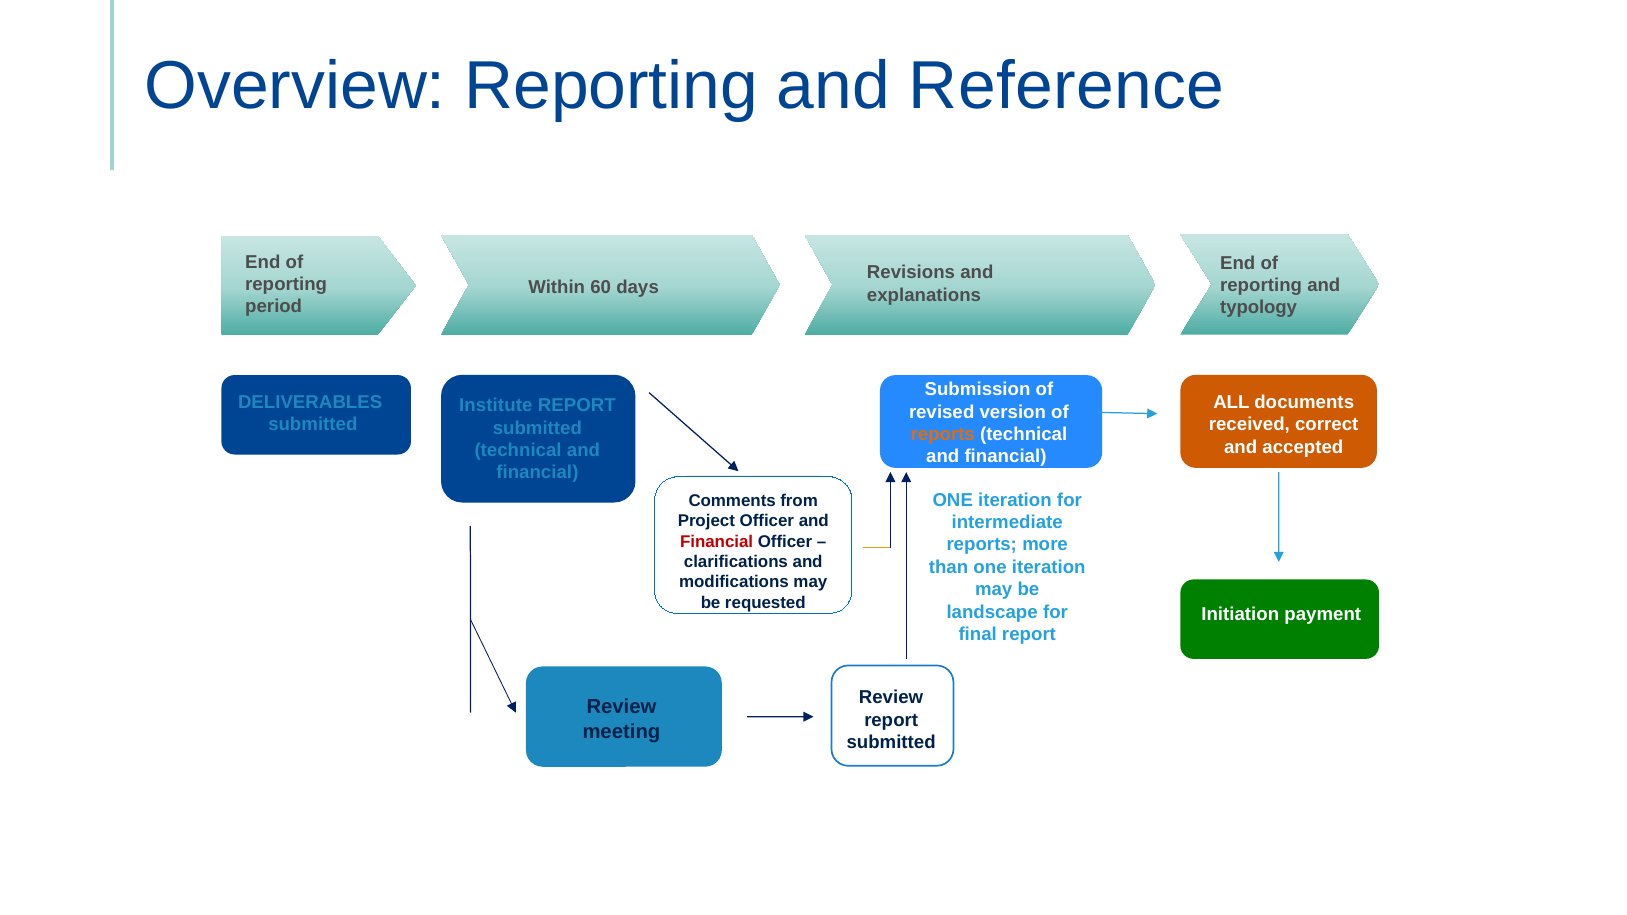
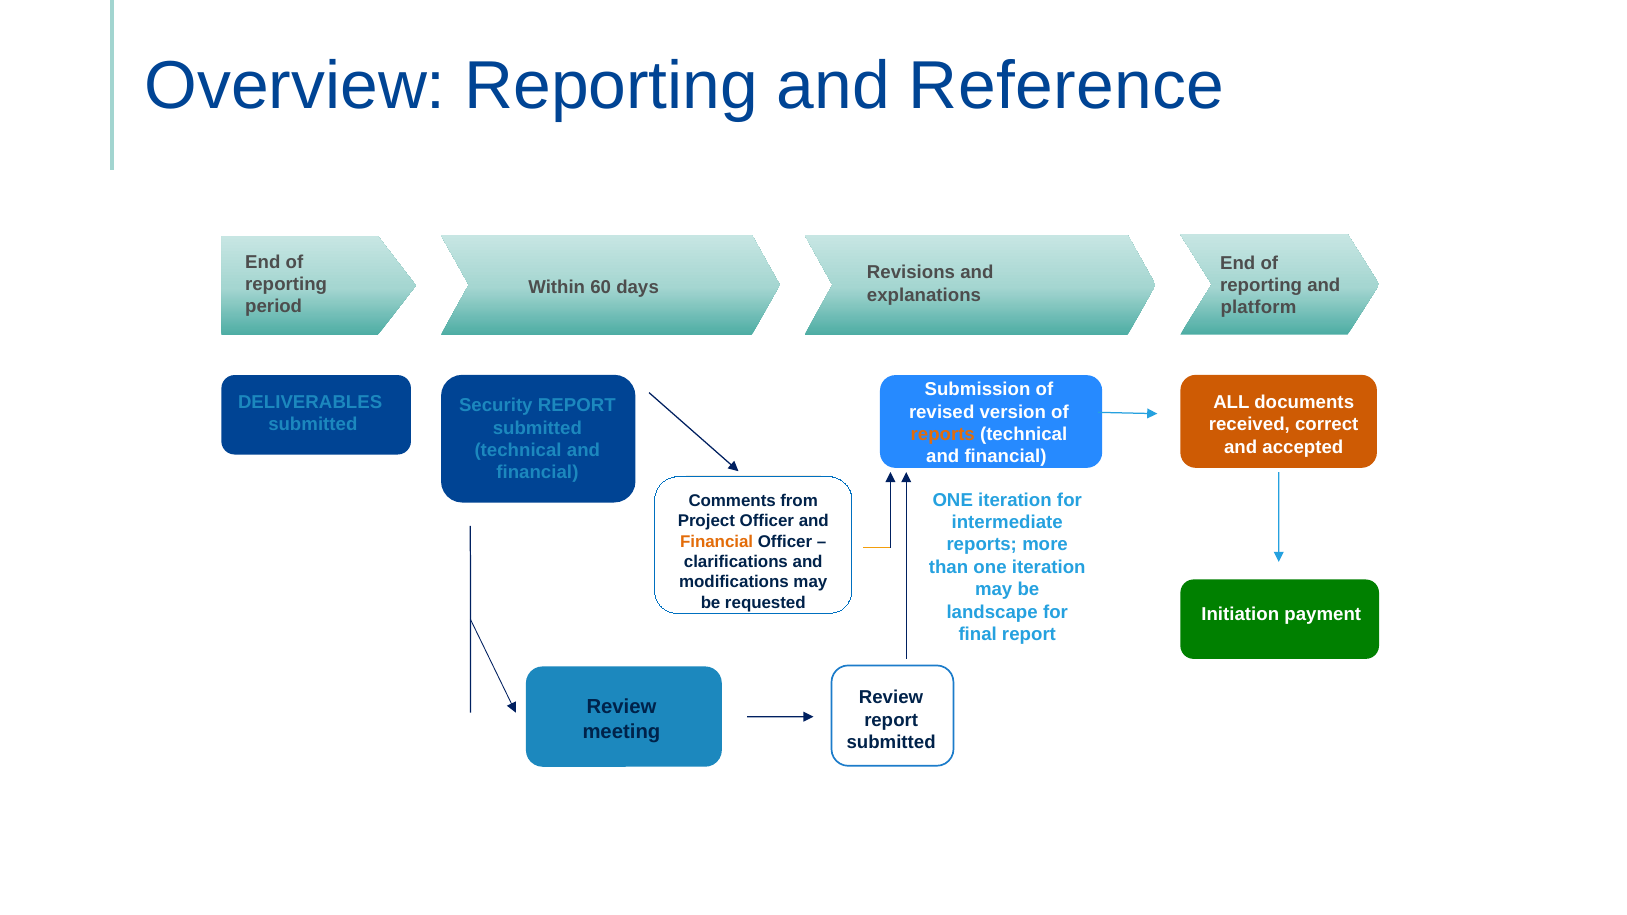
typology: typology -> platform
Institute: Institute -> Security
Financial at (717, 542) colour: red -> orange
